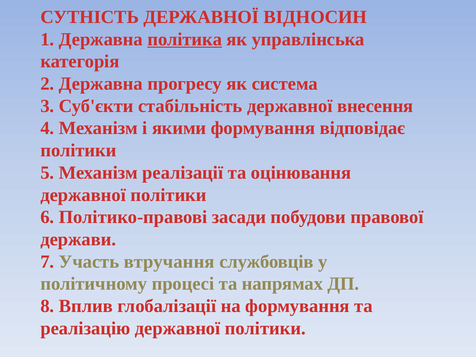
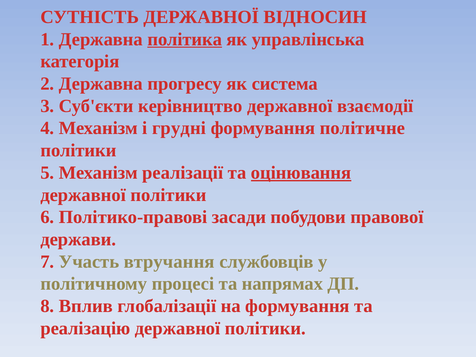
стабільність: стабільність -> керівництво
внесення: внесення -> взаємодії
якими: якими -> грудні
відповідає: відповідає -> політичне
оцінювання underline: none -> present
